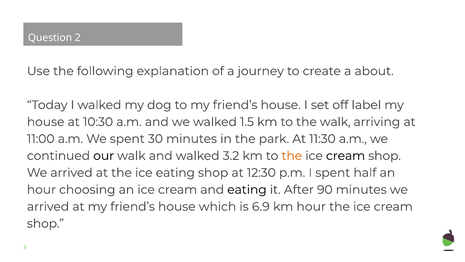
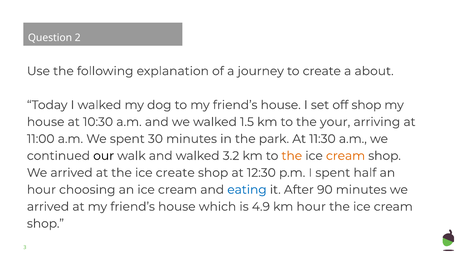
off label: label -> shop
the walk: walk -> your
cream at (346, 156) colour: black -> orange
ice eating: eating -> create
eating at (247, 189) colour: black -> blue
6.9: 6.9 -> 4.9
